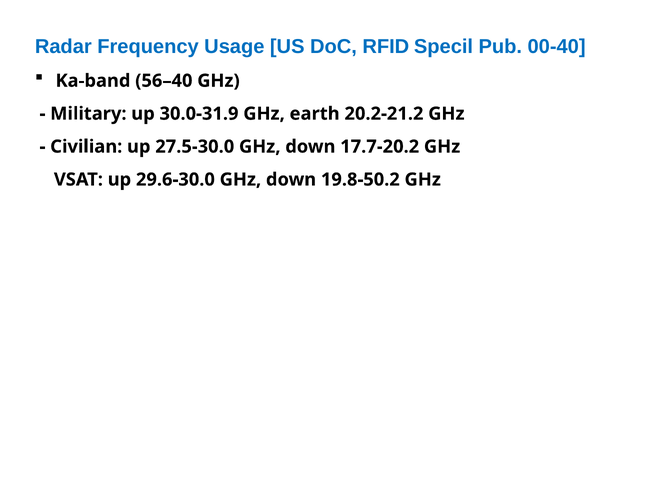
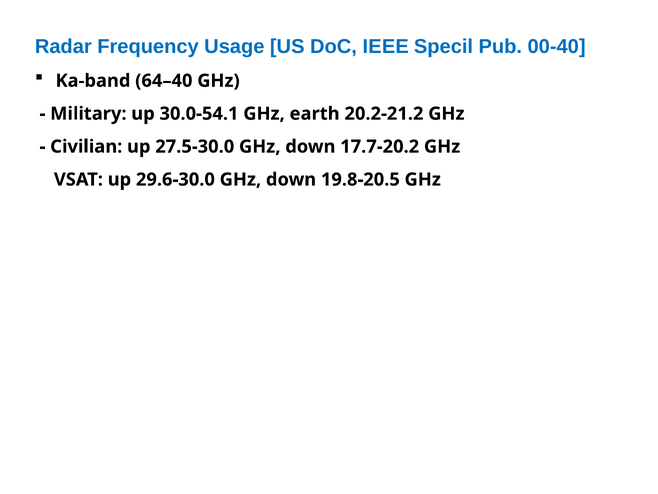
RFID: RFID -> IEEE
56–40: 56–40 -> 64–40
30.0-31.9: 30.0-31.9 -> 30.0-54.1
19.8-50.2: 19.8-50.2 -> 19.8-20.5
